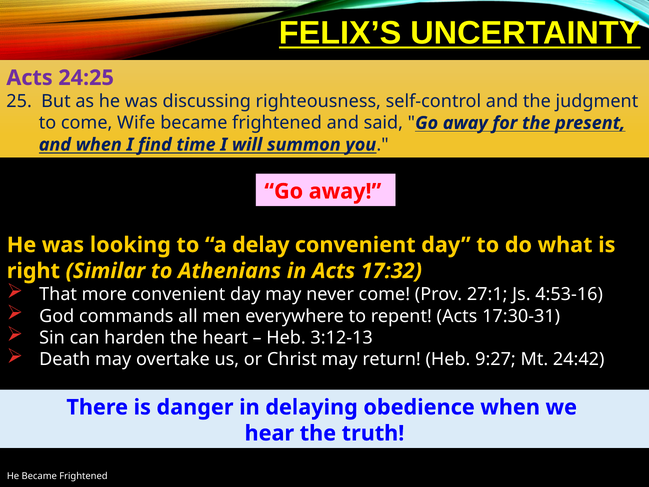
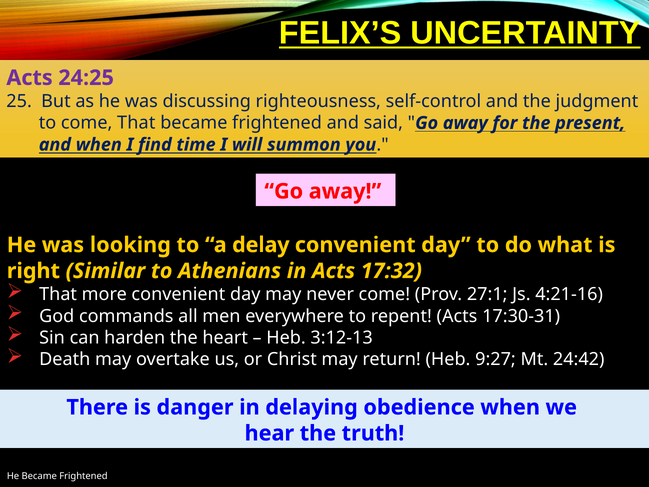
come Wife: Wife -> That
4:53-16: 4:53-16 -> 4:21-16
